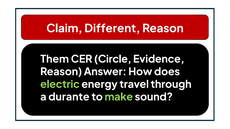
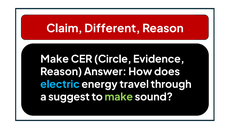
Them at (55, 59): Them -> Make
electric colour: light green -> light blue
durante: durante -> suggest
